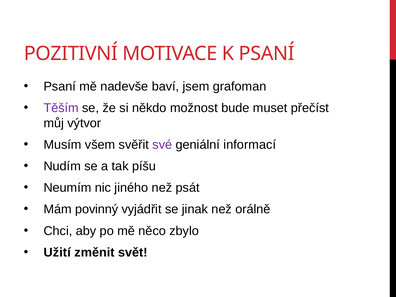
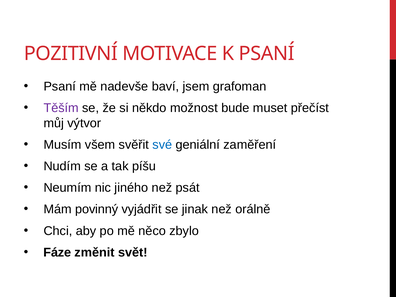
své colour: purple -> blue
informací: informací -> zaměření
Užití: Užití -> Fáze
